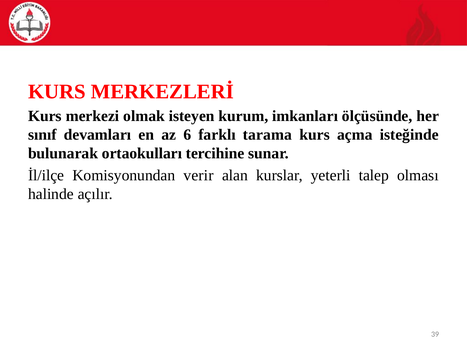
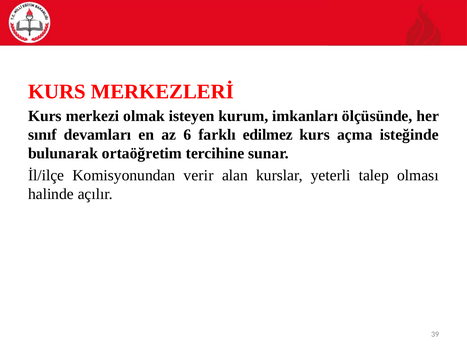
tarama: tarama -> edilmez
ortaokulları: ortaokulları -> ortaöğretim
